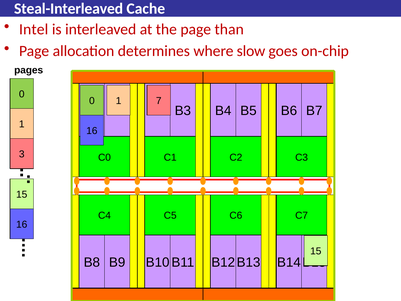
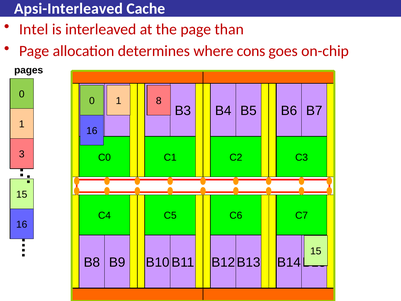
Steal-Interleaved: Steal-Interleaved -> Apsi-Interleaved
slow: slow -> cons
7: 7 -> 8
